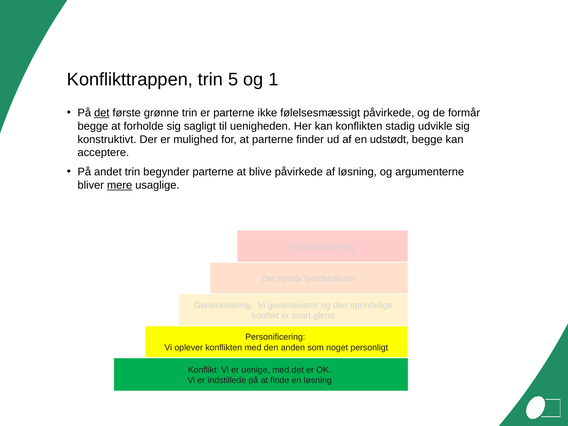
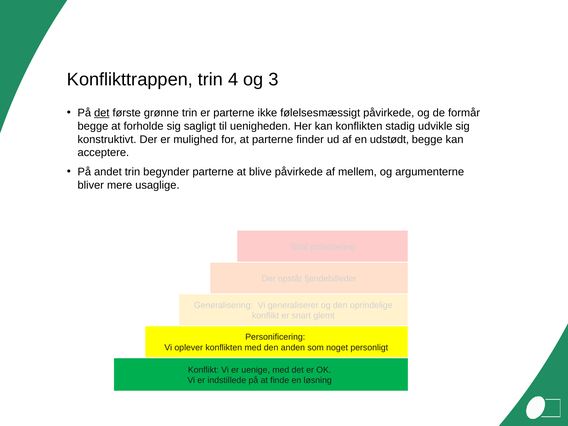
5: 5 -> 4
1: 1 -> 3
af løsning: løsning -> mellem
mere underline: present -> none
